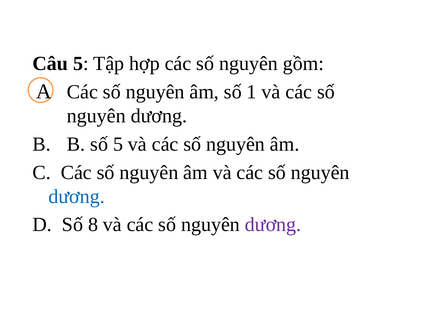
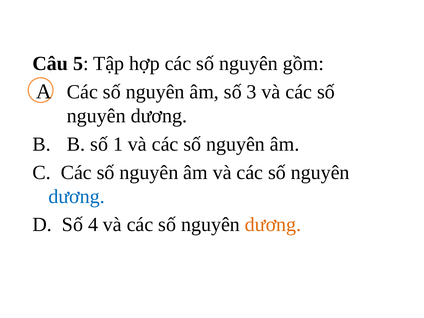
1: 1 -> 3
số 5: 5 -> 1
8: 8 -> 4
dương at (273, 225) colour: purple -> orange
